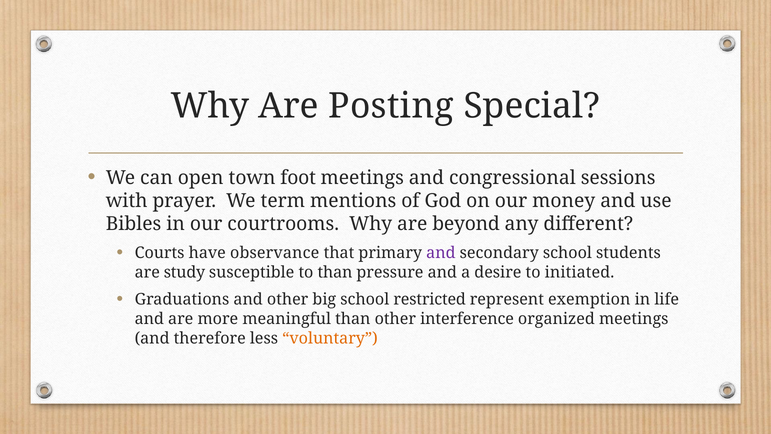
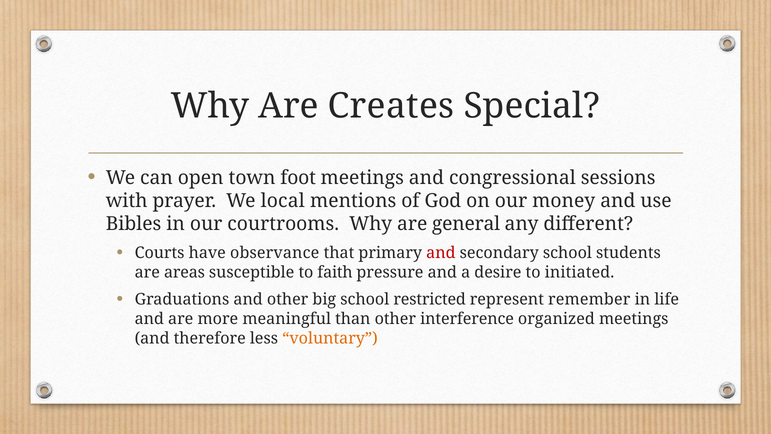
Posting: Posting -> Creates
term: term -> local
beyond: beyond -> general
and at (441, 253) colour: purple -> red
study: study -> areas
to than: than -> faith
exemption: exemption -> remember
